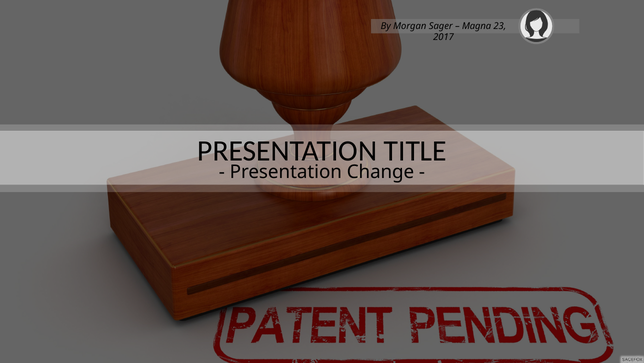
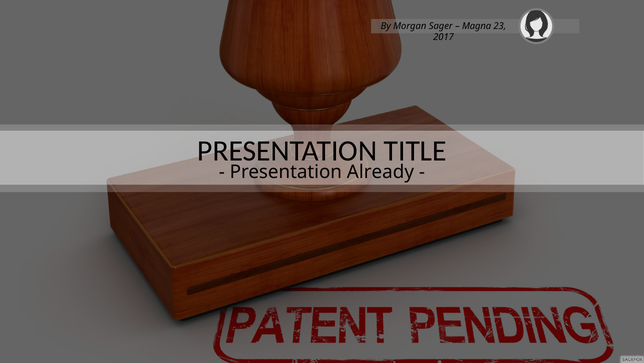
Change: Change -> Already
